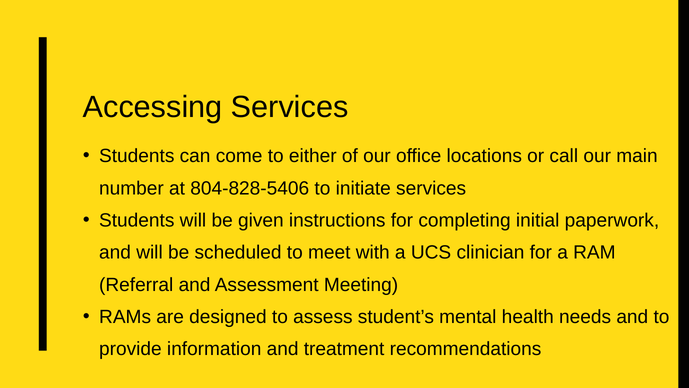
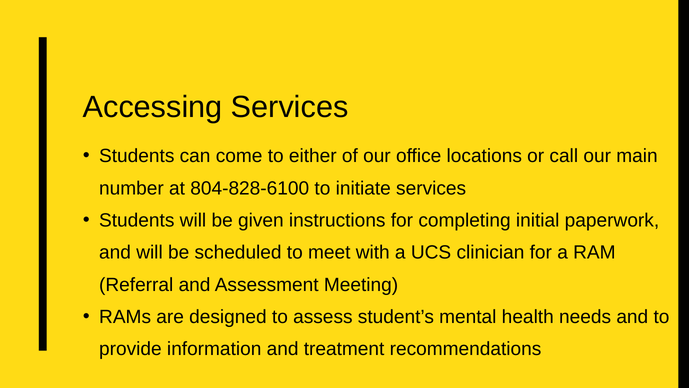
804-828-5406: 804-828-5406 -> 804-828-6100
